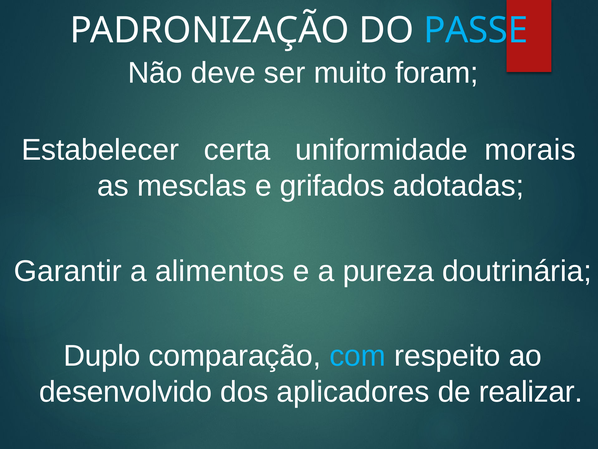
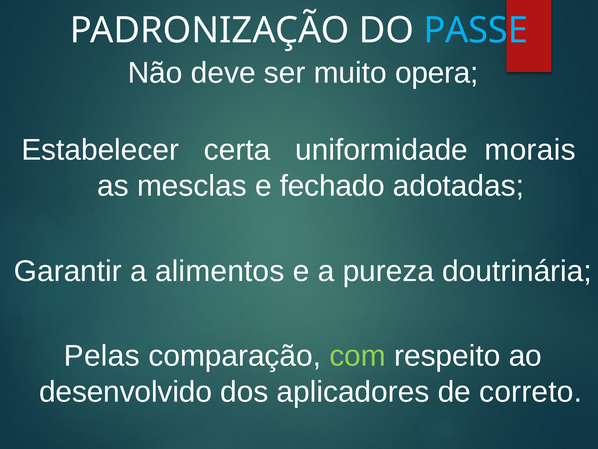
foram: foram -> opera
grifados: grifados -> fechado
Duplo: Duplo -> Pelas
com colour: light blue -> light green
realizar: realizar -> correto
